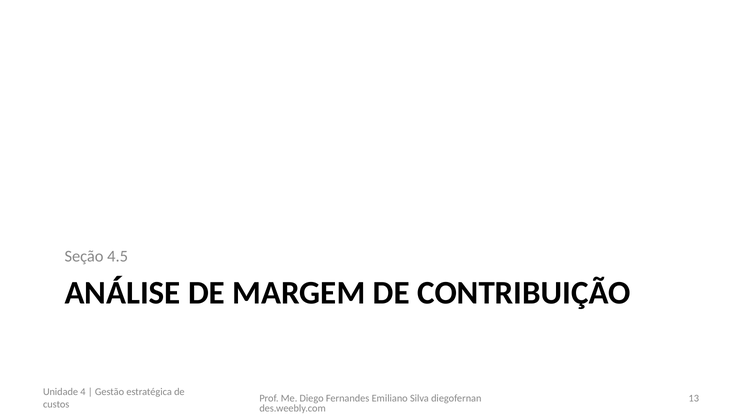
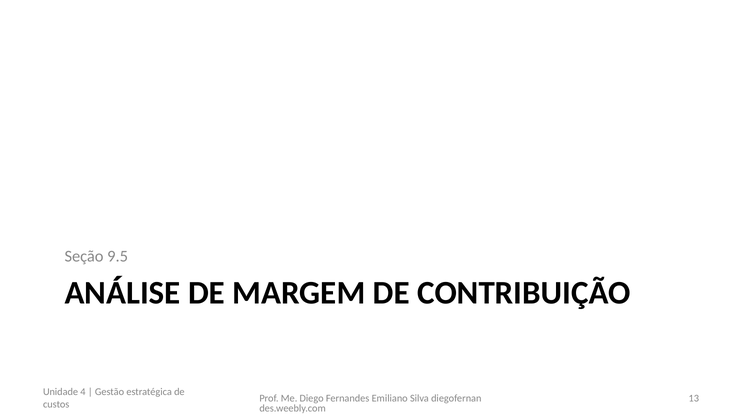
4.5: 4.5 -> 9.5
